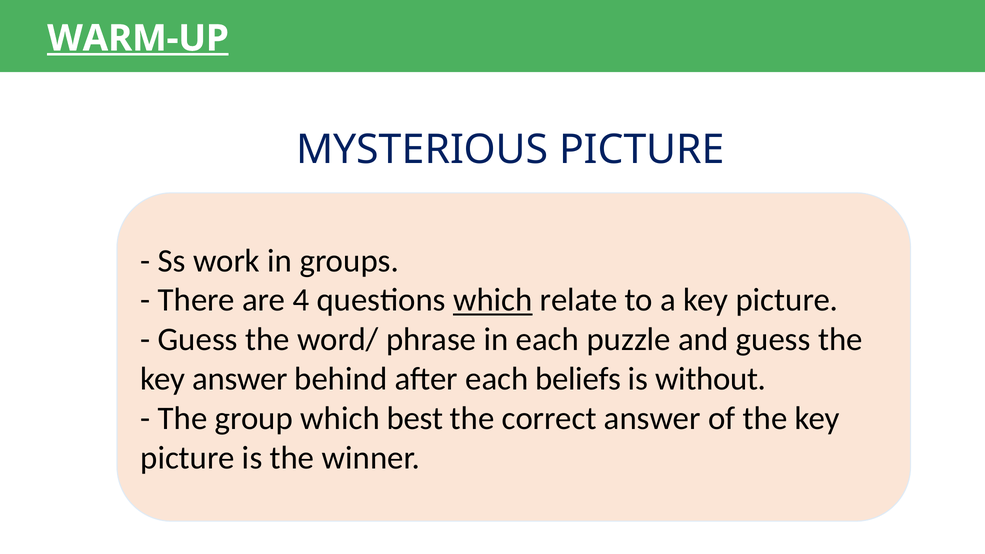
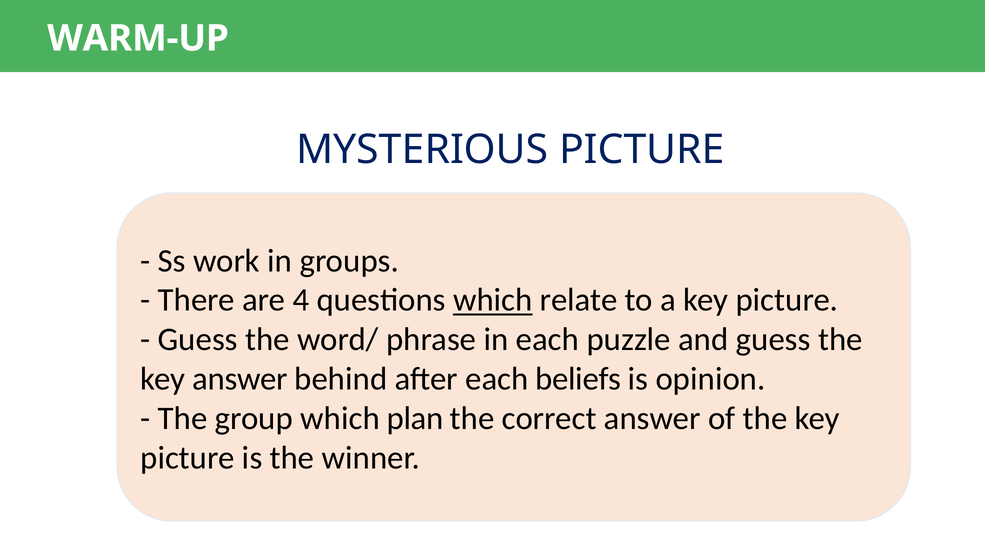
WARM-UP underline: present -> none
without: without -> opinion
best: best -> plan
